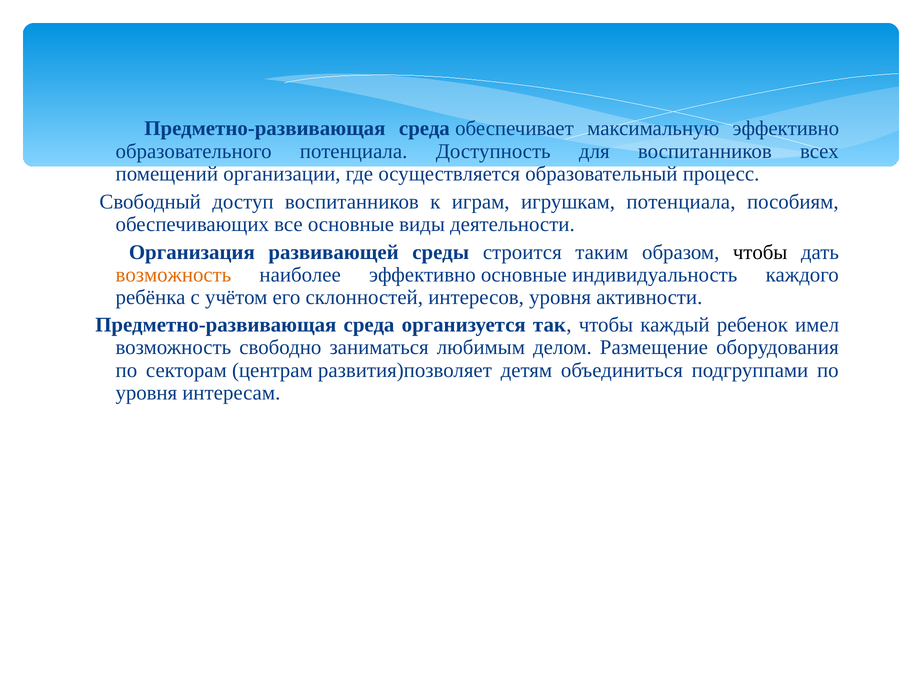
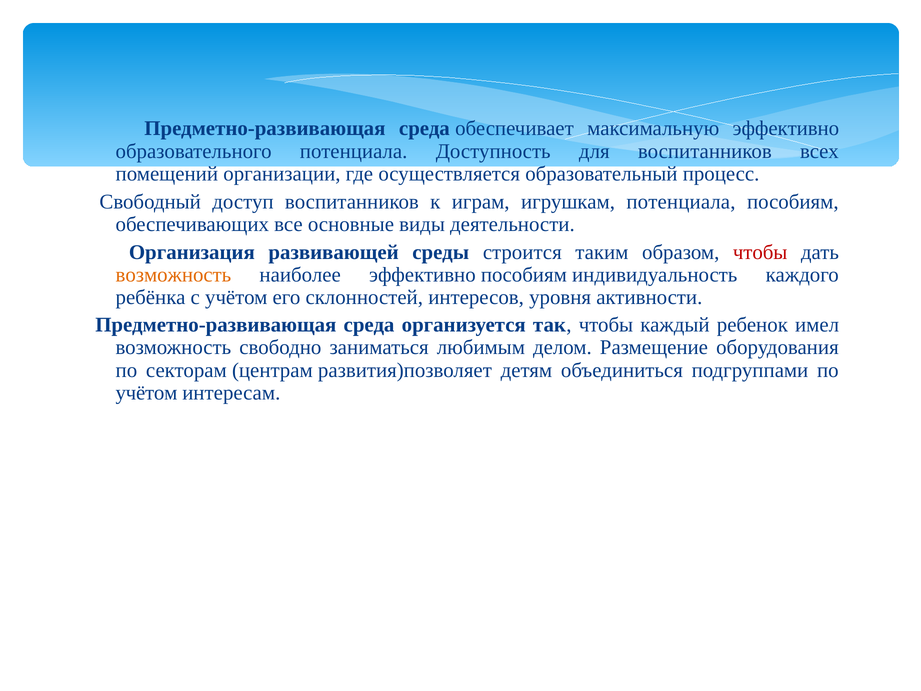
чтобы at (760, 252) colour: black -> red
эффективно основные: основные -> пособиям
уровня at (146, 393): уровня -> учётом
